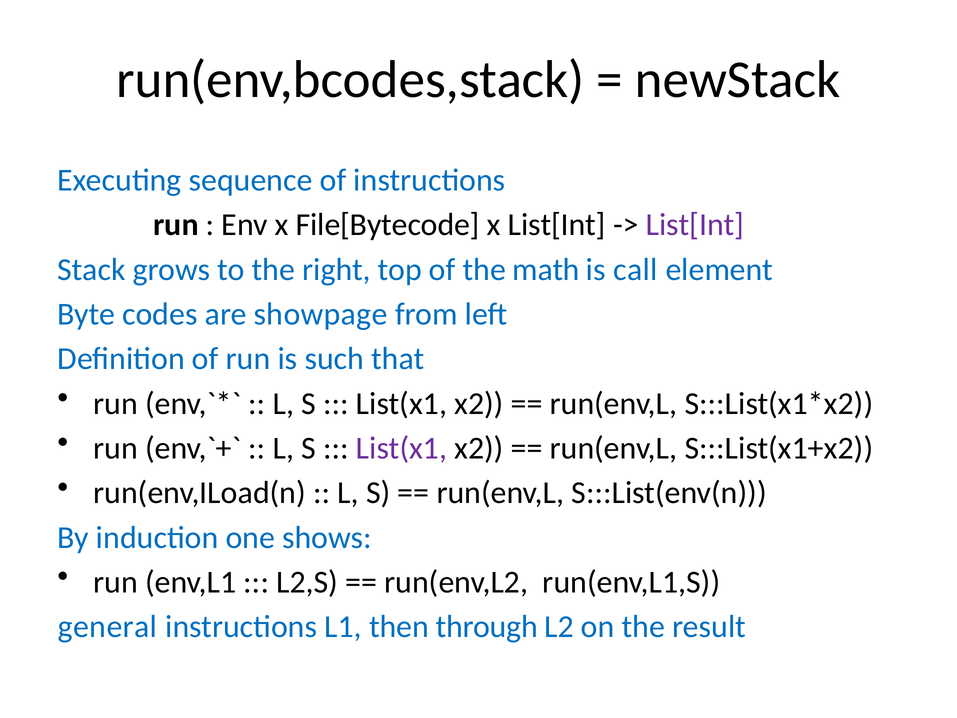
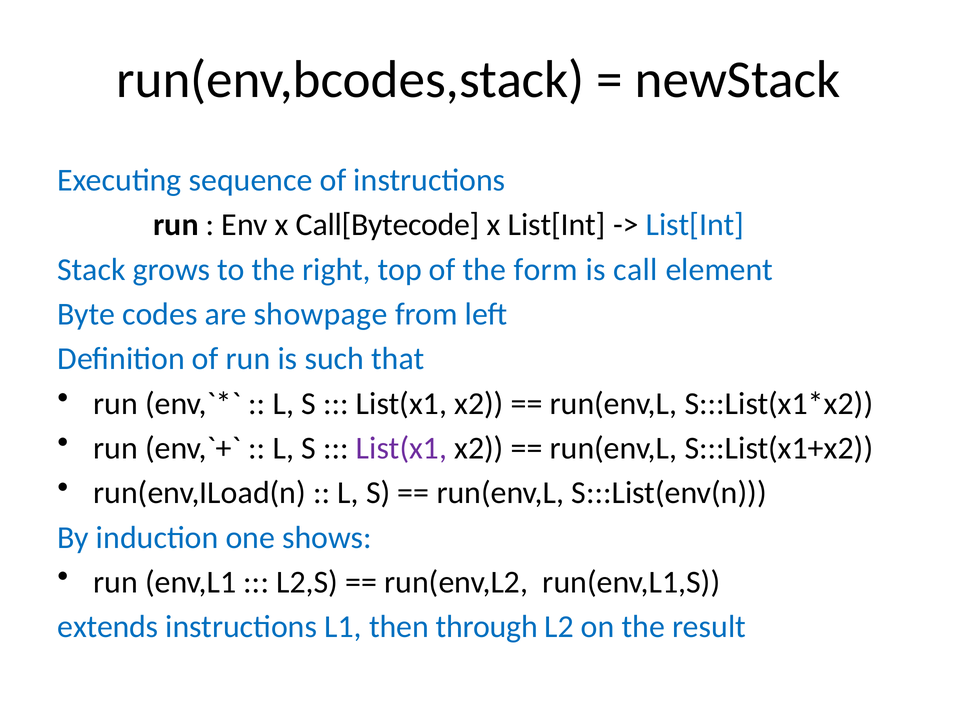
File[Bytecode: File[Bytecode -> Call[Bytecode
List[Int at (695, 225) colour: purple -> blue
math: math -> form
general: general -> extends
